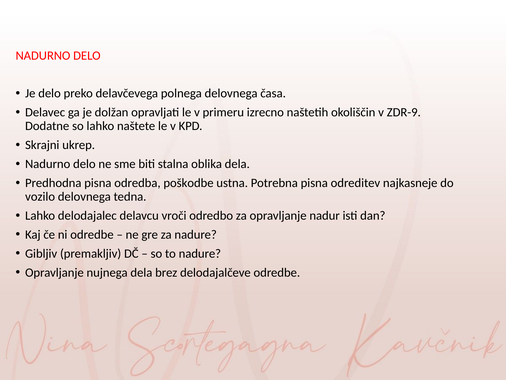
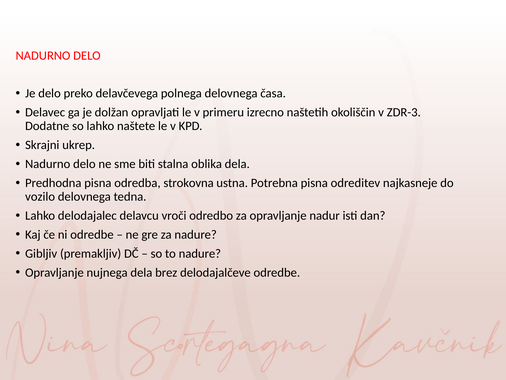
ZDR-9: ZDR-9 -> ZDR-3
poškodbe: poškodbe -> strokovna
